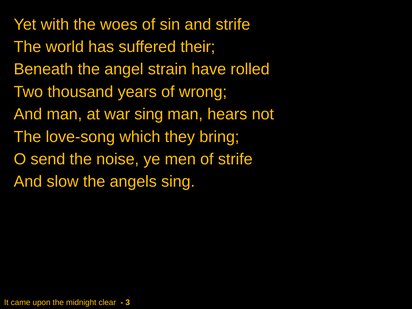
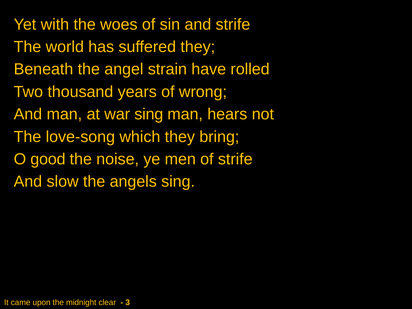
suffered their: their -> they
send: send -> good
